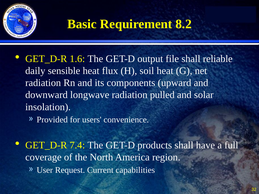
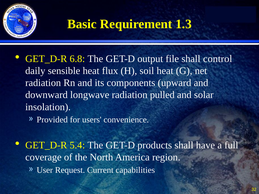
8.2: 8.2 -> 1.3
1.6: 1.6 -> 6.8
reliable: reliable -> control
7.4: 7.4 -> 5.4
